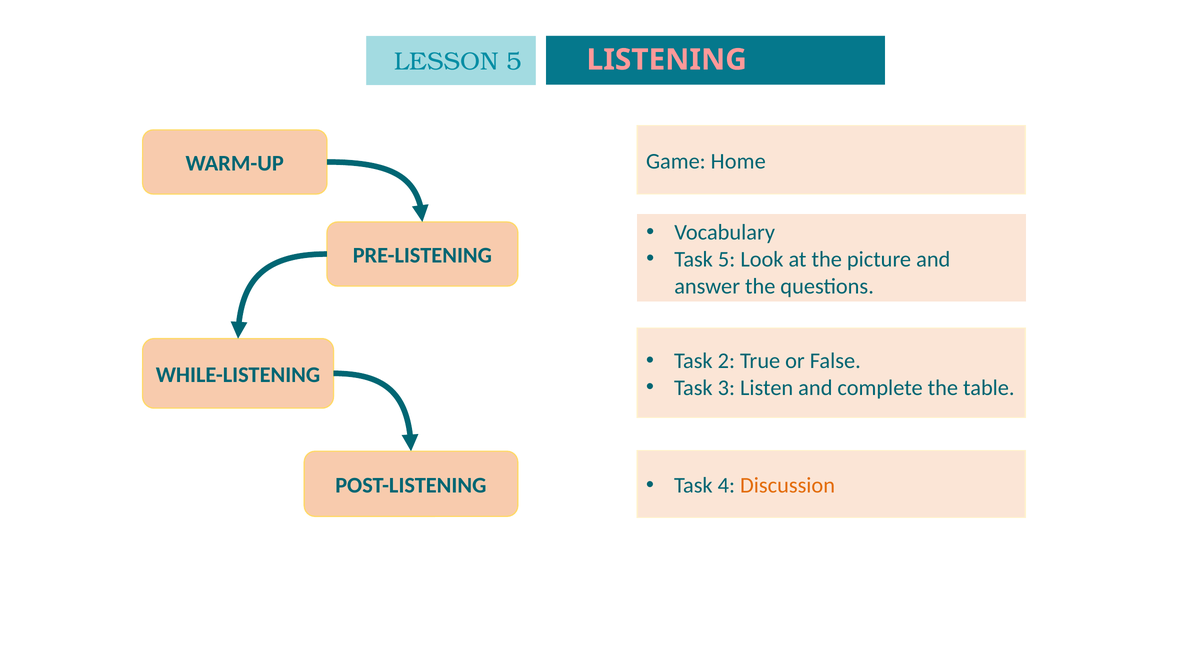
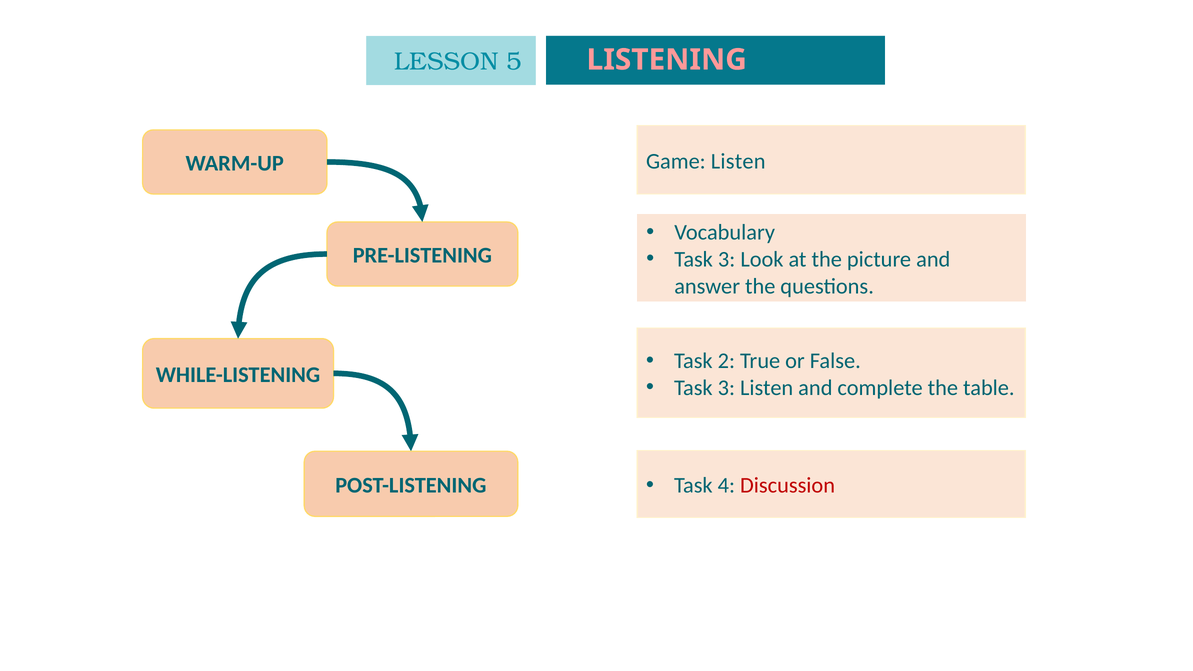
Game Home: Home -> Listen
5 at (727, 259): 5 -> 3
Discussion colour: orange -> red
